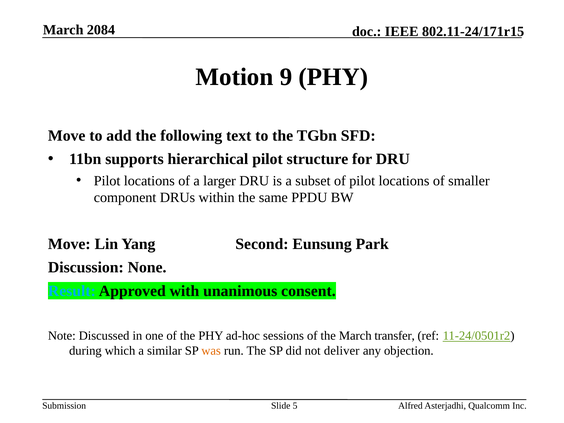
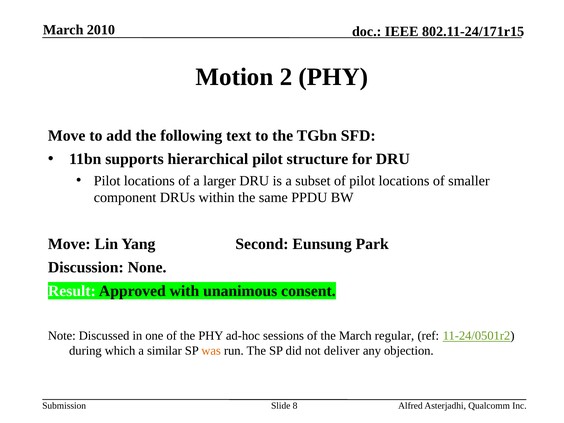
2084: 2084 -> 2010
9: 9 -> 2
Result colour: light blue -> white
transfer: transfer -> regular
5: 5 -> 8
